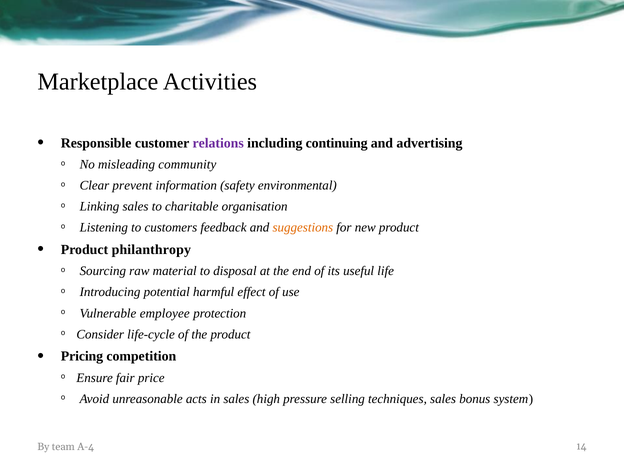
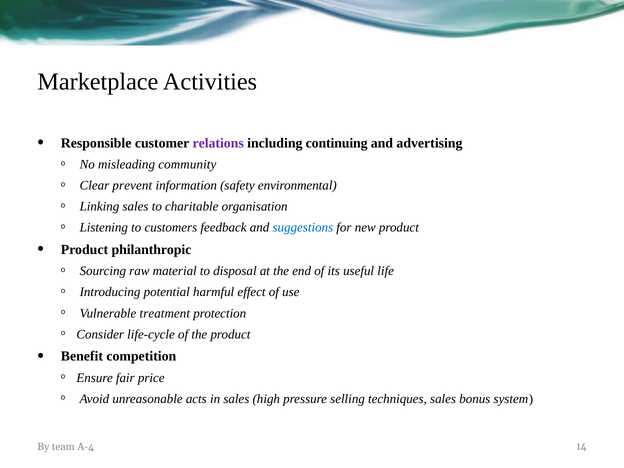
suggestions colour: orange -> blue
philanthropy: philanthropy -> philanthropic
employee: employee -> treatment
Pricing: Pricing -> Benefit
